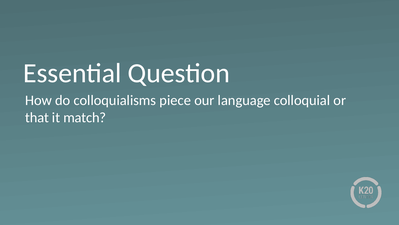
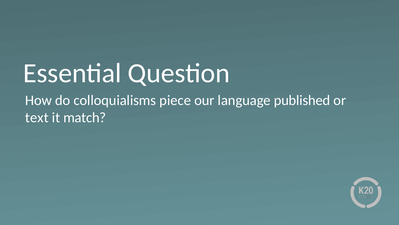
colloquial: colloquial -> published
that: that -> text
